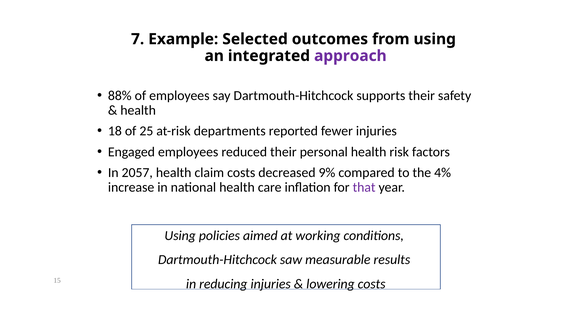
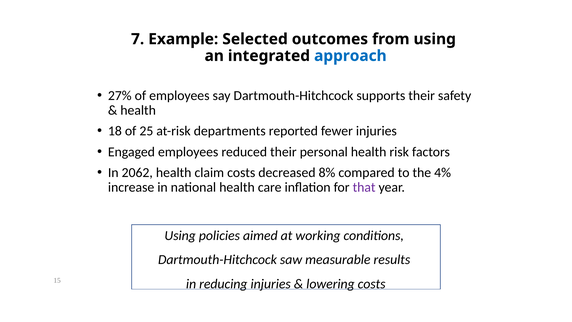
approach colour: purple -> blue
88%: 88% -> 27%
2057: 2057 -> 2062
9%: 9% -> 8%
